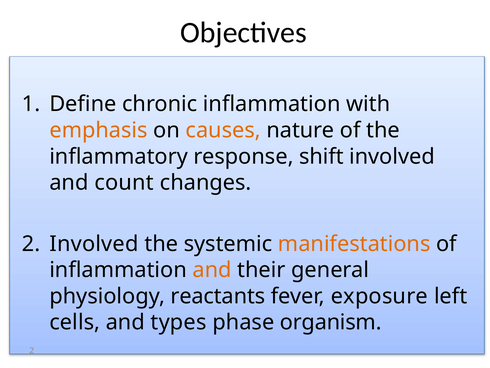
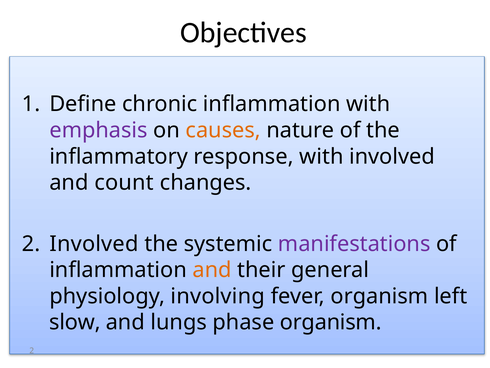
emphasis colour: orange -> purple
response shift: shift -> with
manifestations colour: orange -> purple
reactants: reactants -> involving
fever exposure: exposure -> organism
cells: cells -> slow
types: types -> lungs
